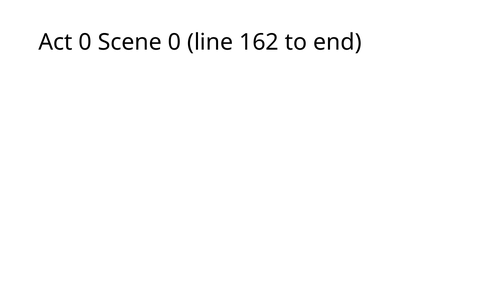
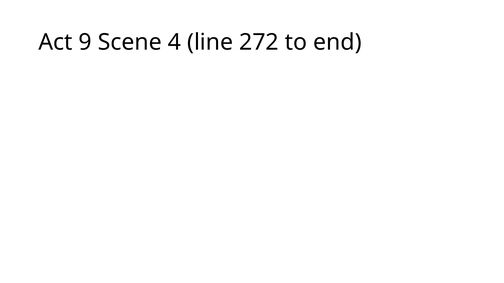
Act 0: 0 -> 9
Scene 0: 0 -> 4
162: 162 -> 272
